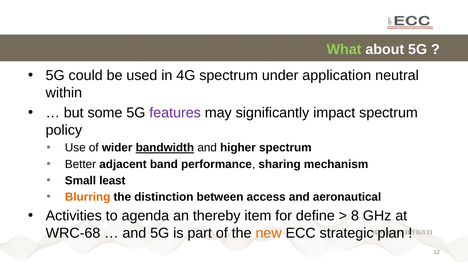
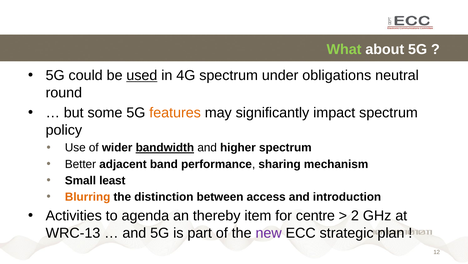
used underline: none -> present
application: application -> obligations
within: within -> round
features colour: purple -> orange
aeronautical: aeronautical -> introduction
define: define -> centre
8: 8 -> 2
WRC-68: WRC-68 -> WRC-13
new colour: orange -> purple
